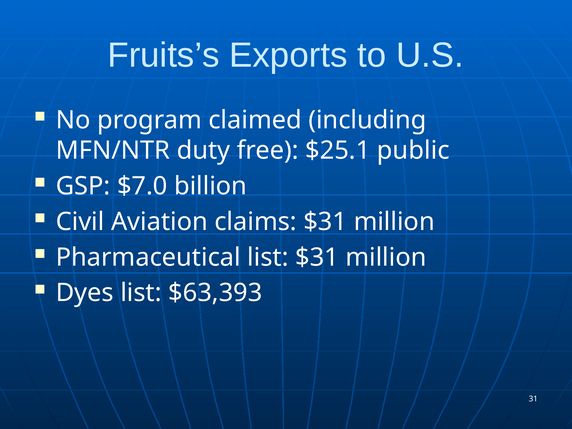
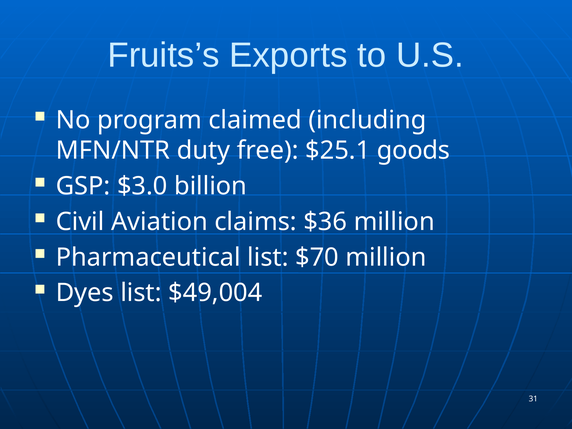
public: public -> goods
$7.0: $7.0 -> $3.0
claims $31: $31 -> $36
list $31: $31 -> $70
$63,393: $63,393 -> $49,004
